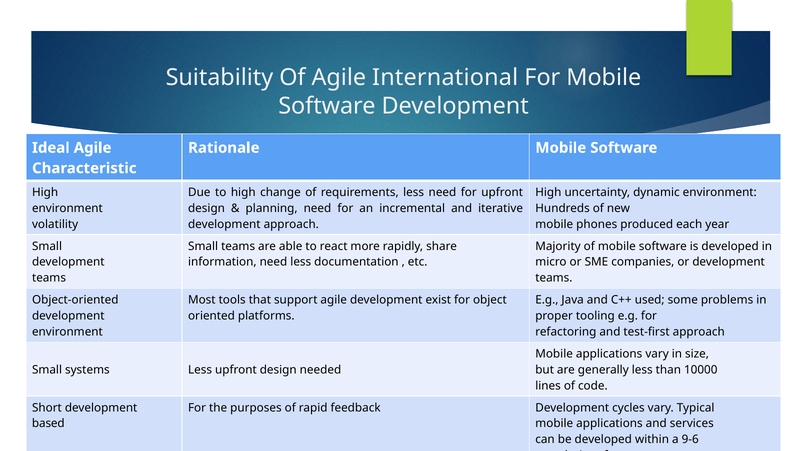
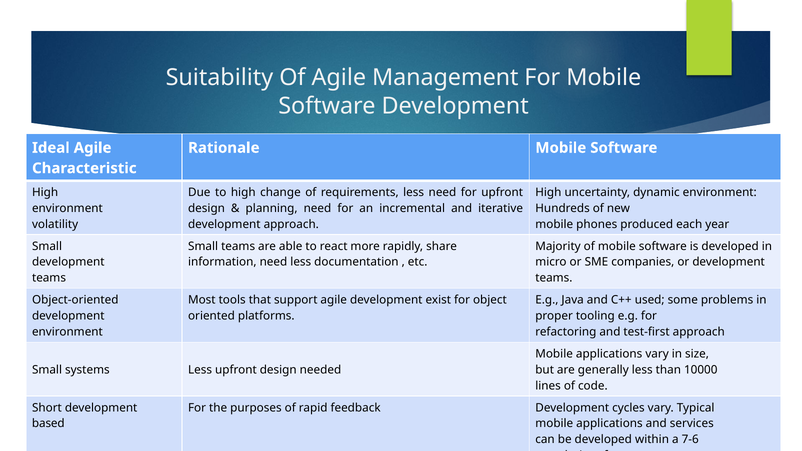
International: International -> Management
9-6: 9-6 -> 7-6
